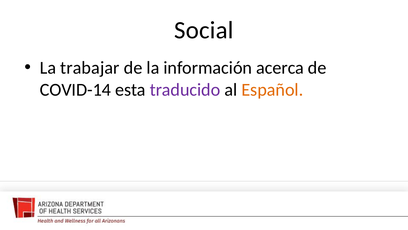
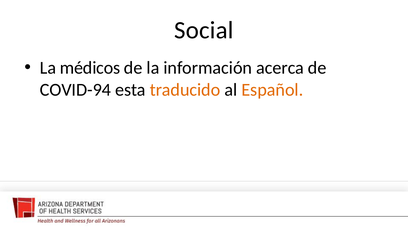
trabajar: trabajar -> médicos
COVID-14: COVID-14 -> COVID-94
traducido colour: purple -> orange
